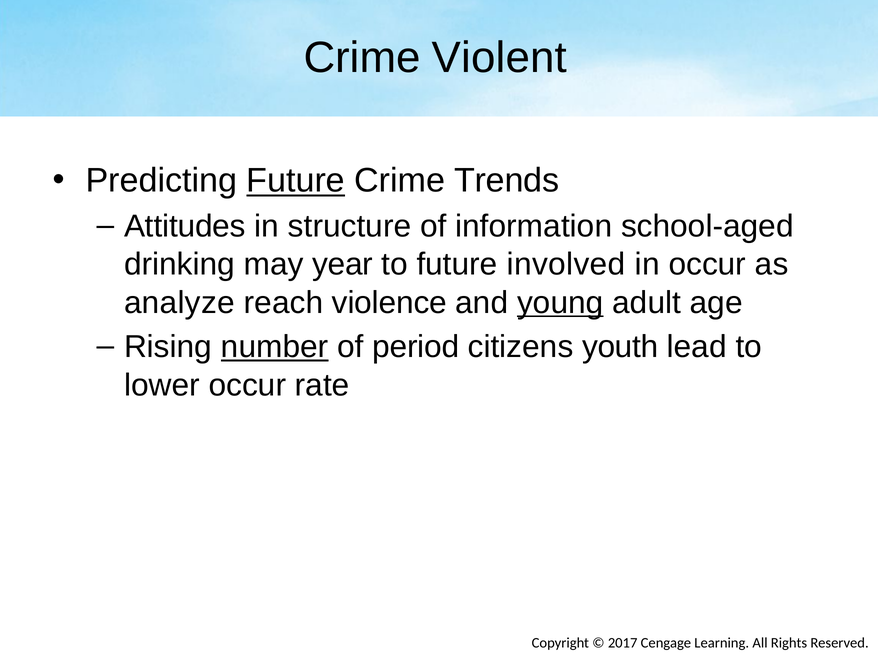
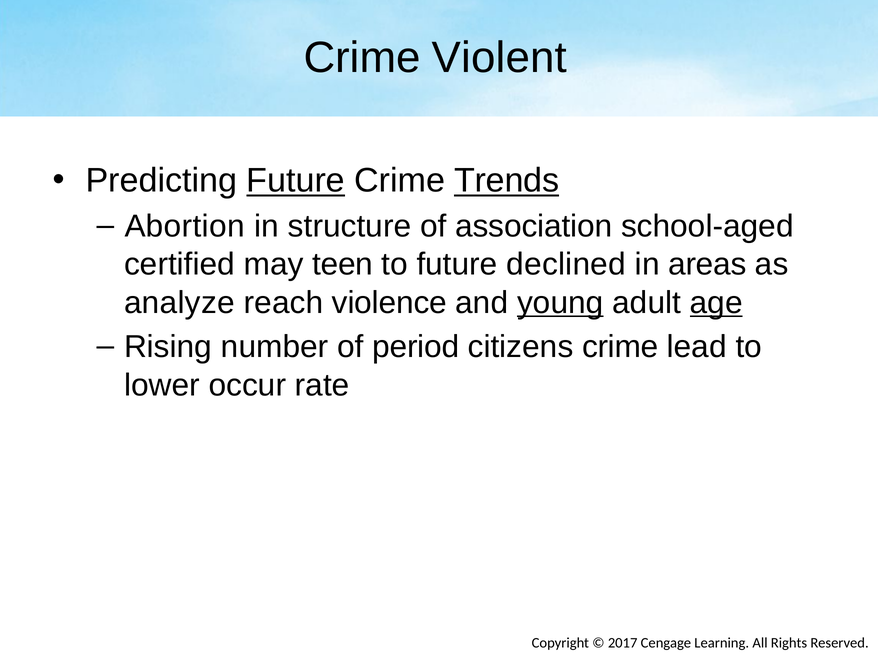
Trends underline: none -> present
Attitudes: Attitudes -> Abortion
information: information -> association
drinking: drinking -> certified
year: year -> teen
involved: involved -> declined
in occur: occur -> areas
age underline: none -> present
number underline: present -> none
citizens youth: youth -> crime
